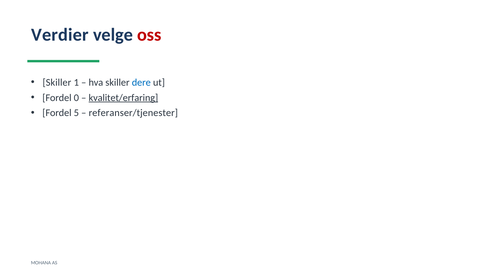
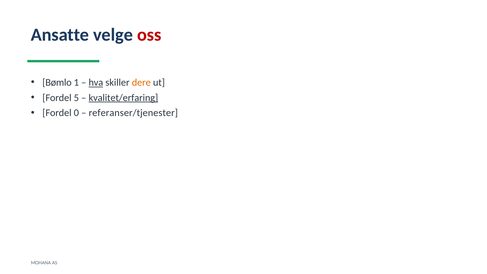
Verdier: Verdier -> Ansatte
Skiller at (57, 82): Skiller -> Bømlo
hva underline: none -> present
dere colour: blue -> orange
0: 0 -> 5
5: 5 -> 0
